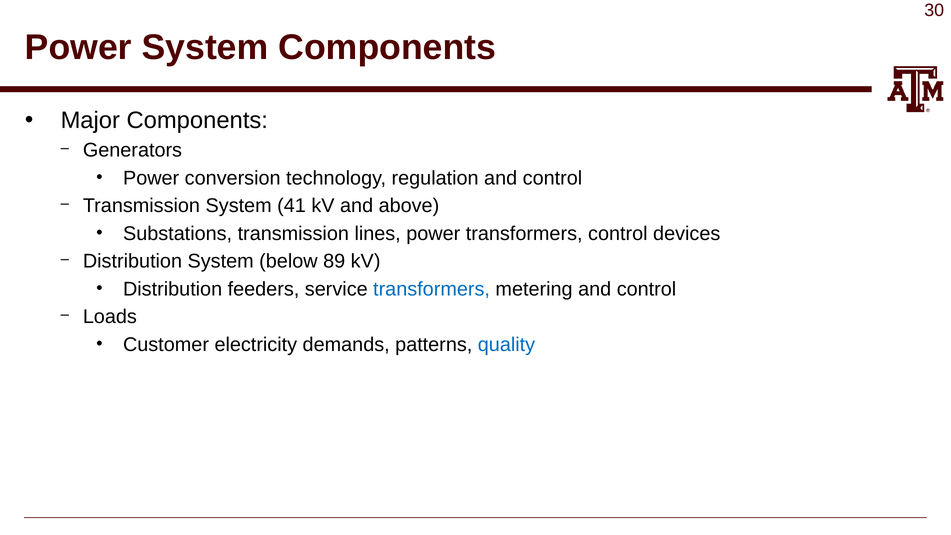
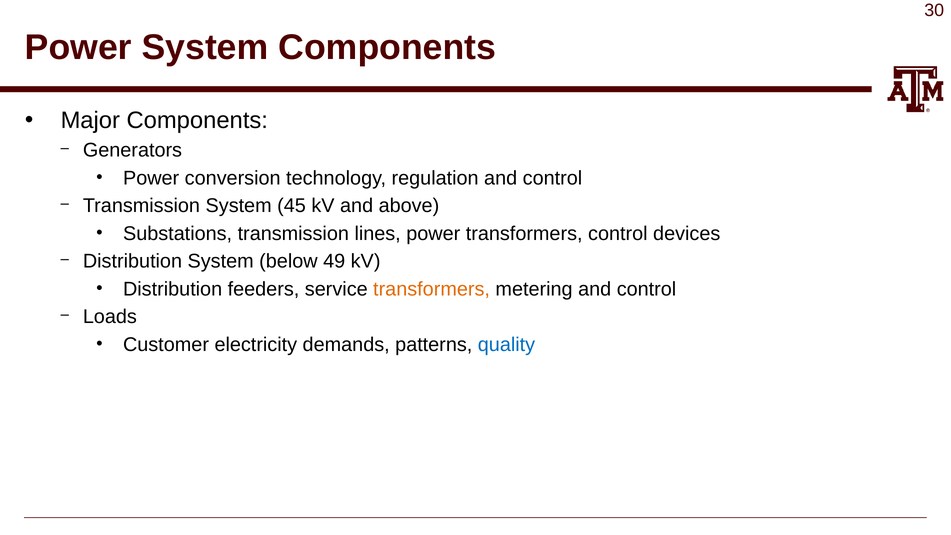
41: 41 -> 45
89: 89 -> 49
transformers at (432, 289) colour: blue -> orange
